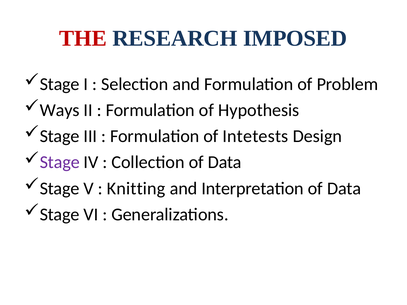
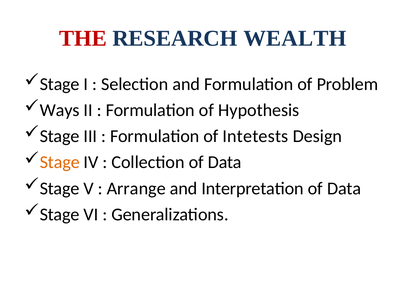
IMPOSED: IMPOSED -> WEALTH
Stage at (60, 162) colour: purple -> orange
Knitting: Knitting -> Arrange
